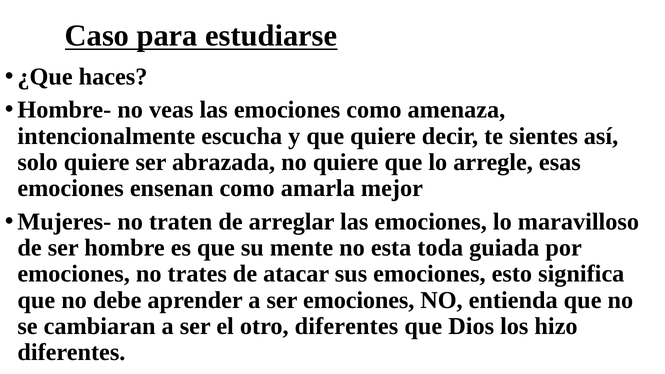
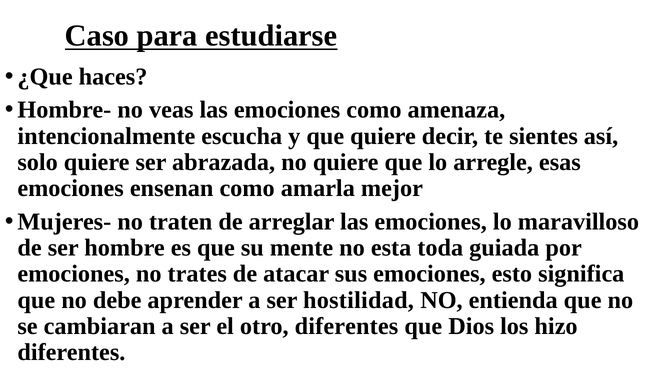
ser emociones: emociones -> hostilidad
